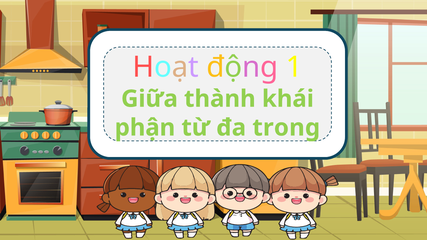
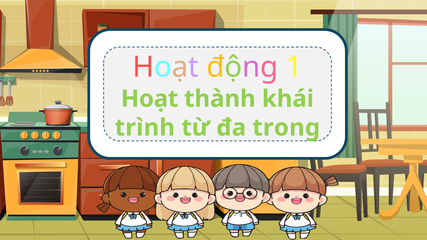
Giữa at (149, 99): Giữa -> Hoạt
phận: phận -> trình
